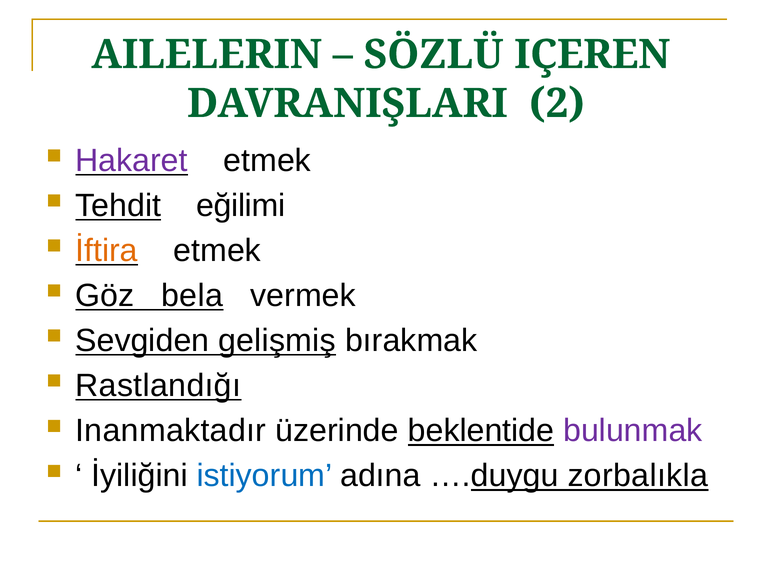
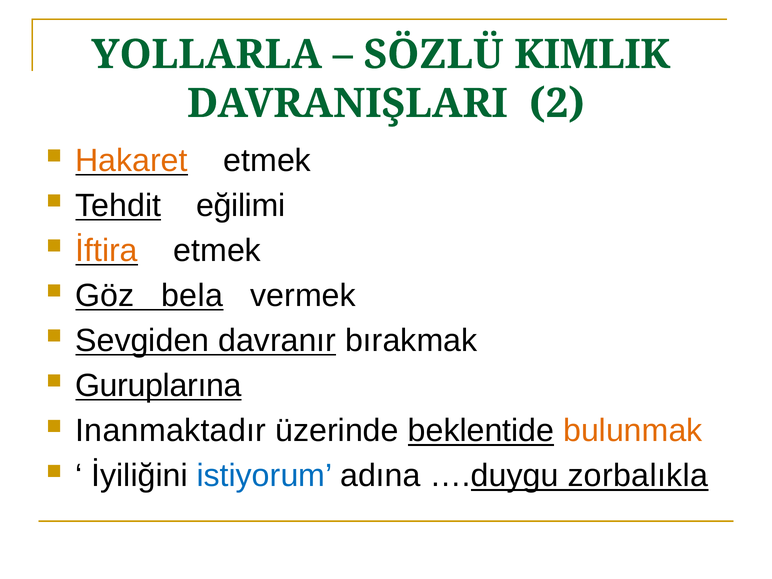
AILELERIN: AILELERIN -> YOLLARLA
IÇEREN: IÇEREN -> KIMLIK
Hakaret colour: purple -> orange
gelişmiş: gelişmiş -> davranır
Rastlandığı: Rastlandığı -> Guruplarına
bulunmak colour: purple -> orange
